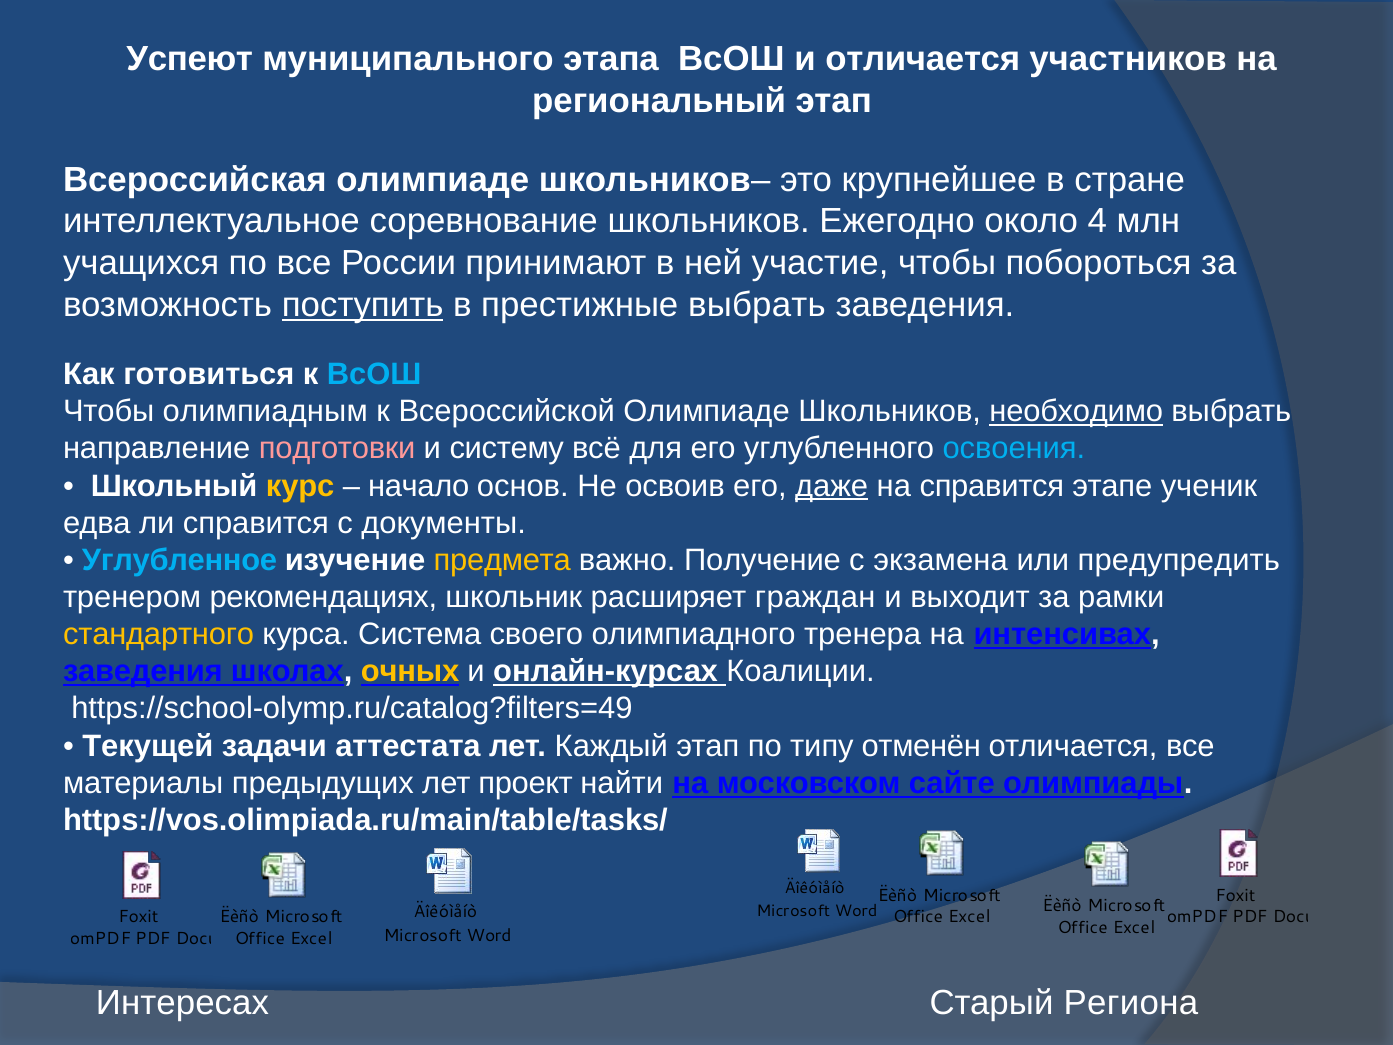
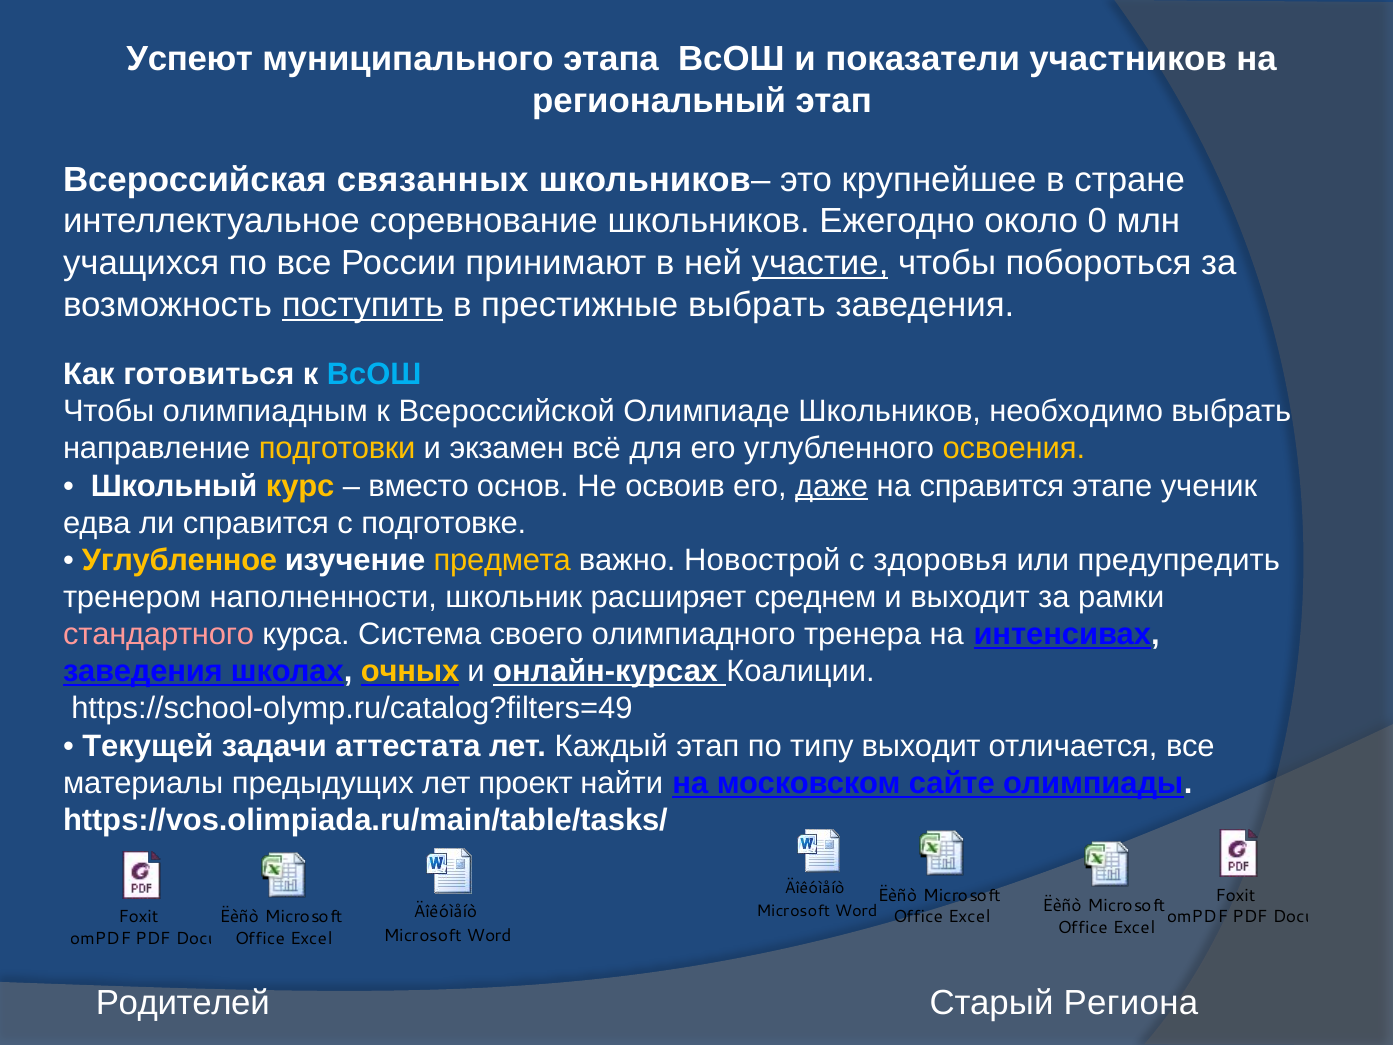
и отличается: отличается -> показатели
Всероссийская олимпиаде: олимпиаде -> связанных
4: 4 -> 0
участие underline: none -> present
необходимо underline: present -> none
подготовки colour: pink -> yellow
систему: систему -> экзамен
освоения colour: light blue -> yellow
начало: начало -> вместо
документы: документы -> подготовке
Углубленное colour: light blue -> yellow
Получение: Получение -> Новострой
экзамена: экзамена -> здоровья
рекомендациях: рекомендациях -> наполненности
граждан: граждан -> среднем
стандартного colour: yellow -> pink
типу отменён: отменён -> выходит
Интересах: Интересах -> Родителей
